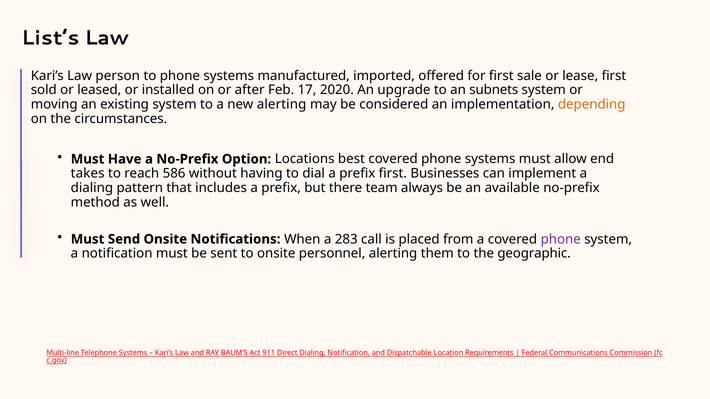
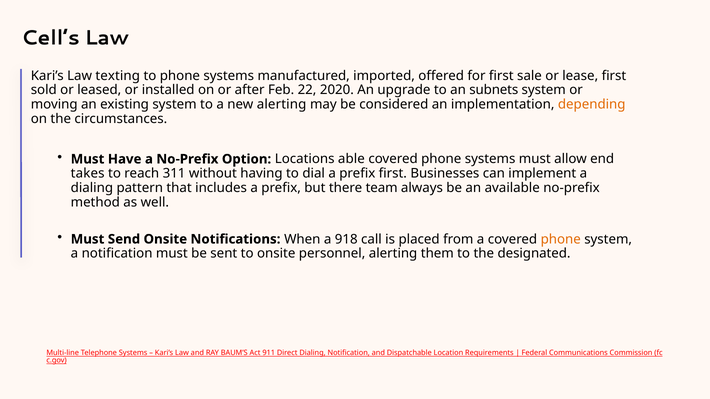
List’s: List’s -> Cell’s
person: person -> texting
17: 17 -> 22
best: best -> able
586: 586 -> 311
283: 283 -> 918
phone at (561, 239) colour: purple -> orange
geographic: geographic -> designated
